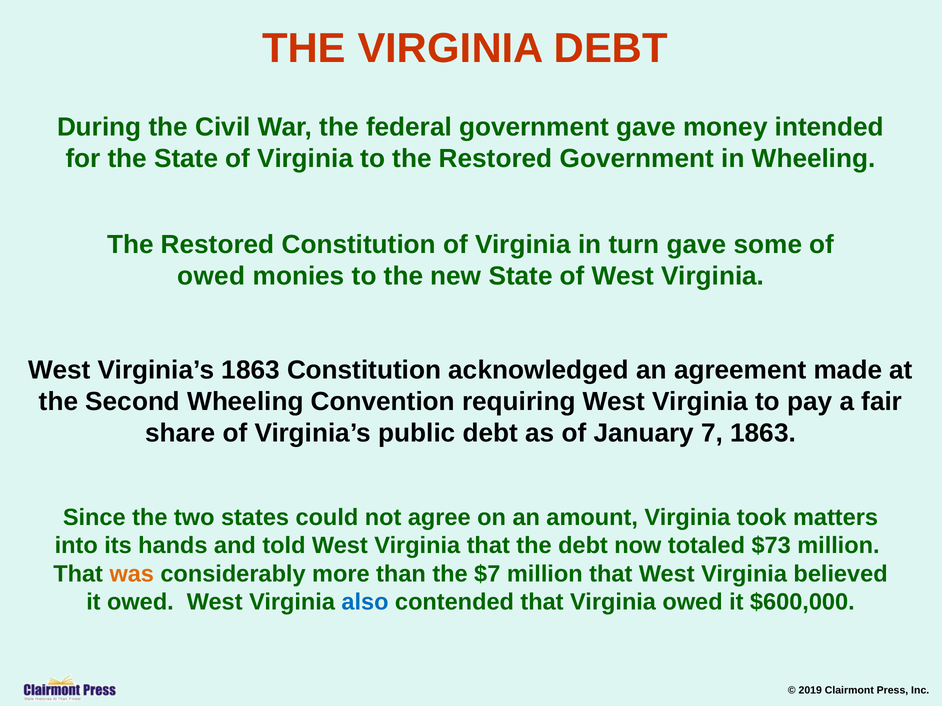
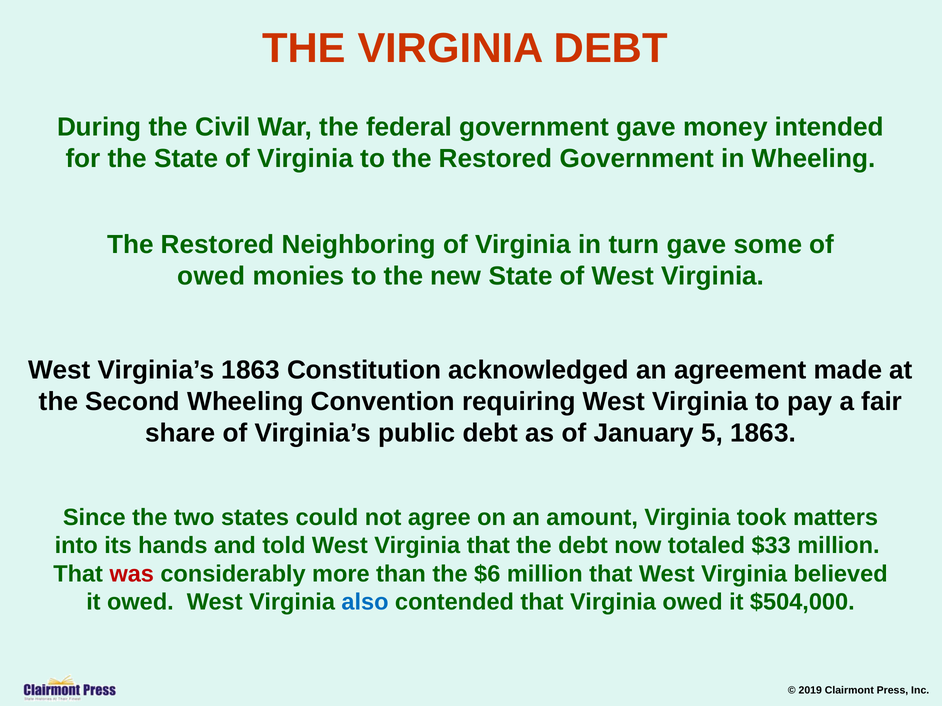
Restored Constitution: Constitution -> Neighboring
7: 7 -> 5
$73: $73 -> $33
was colour: orange -> red
$7: $7 -> $6
$600,000: $600,000 -> $504,000
